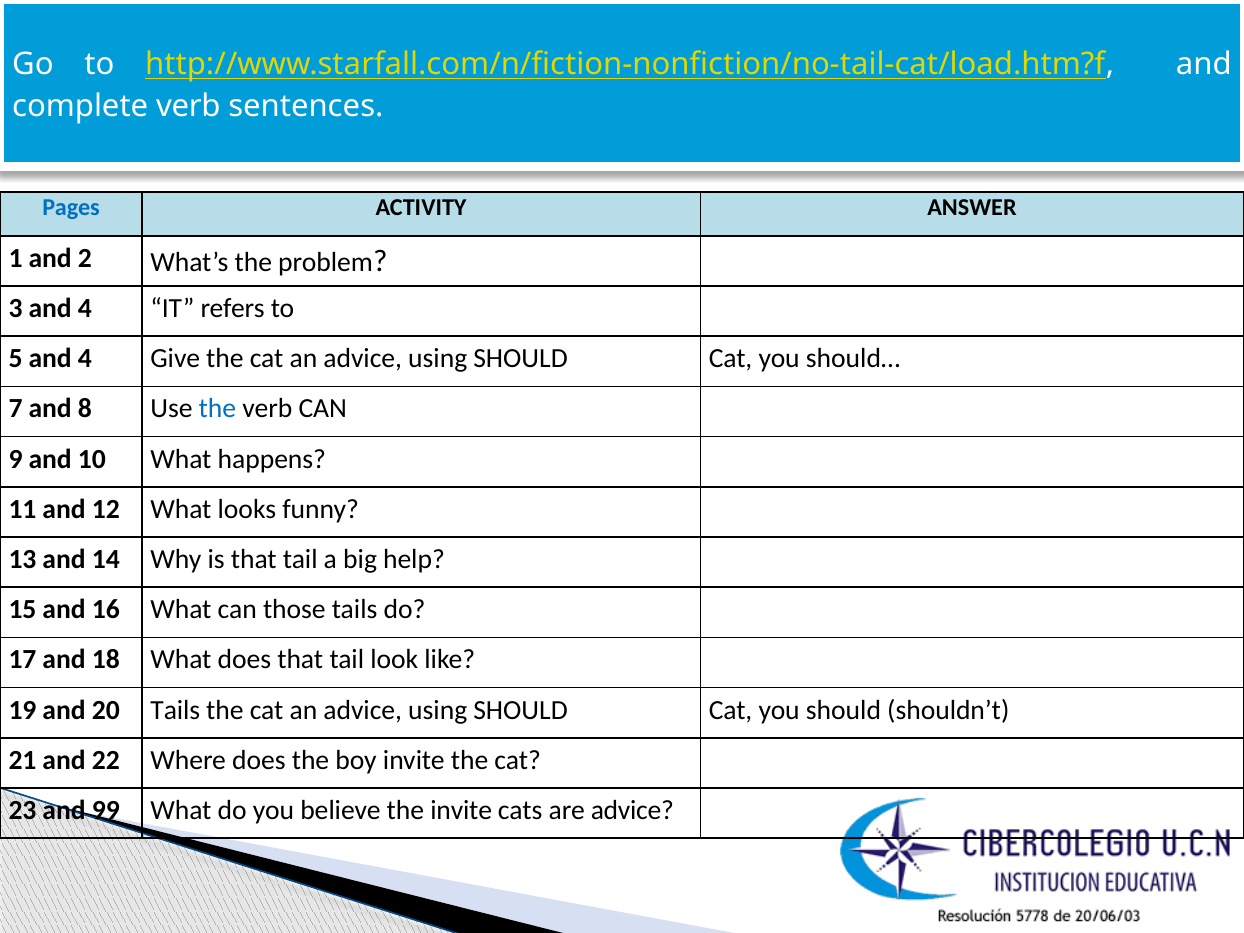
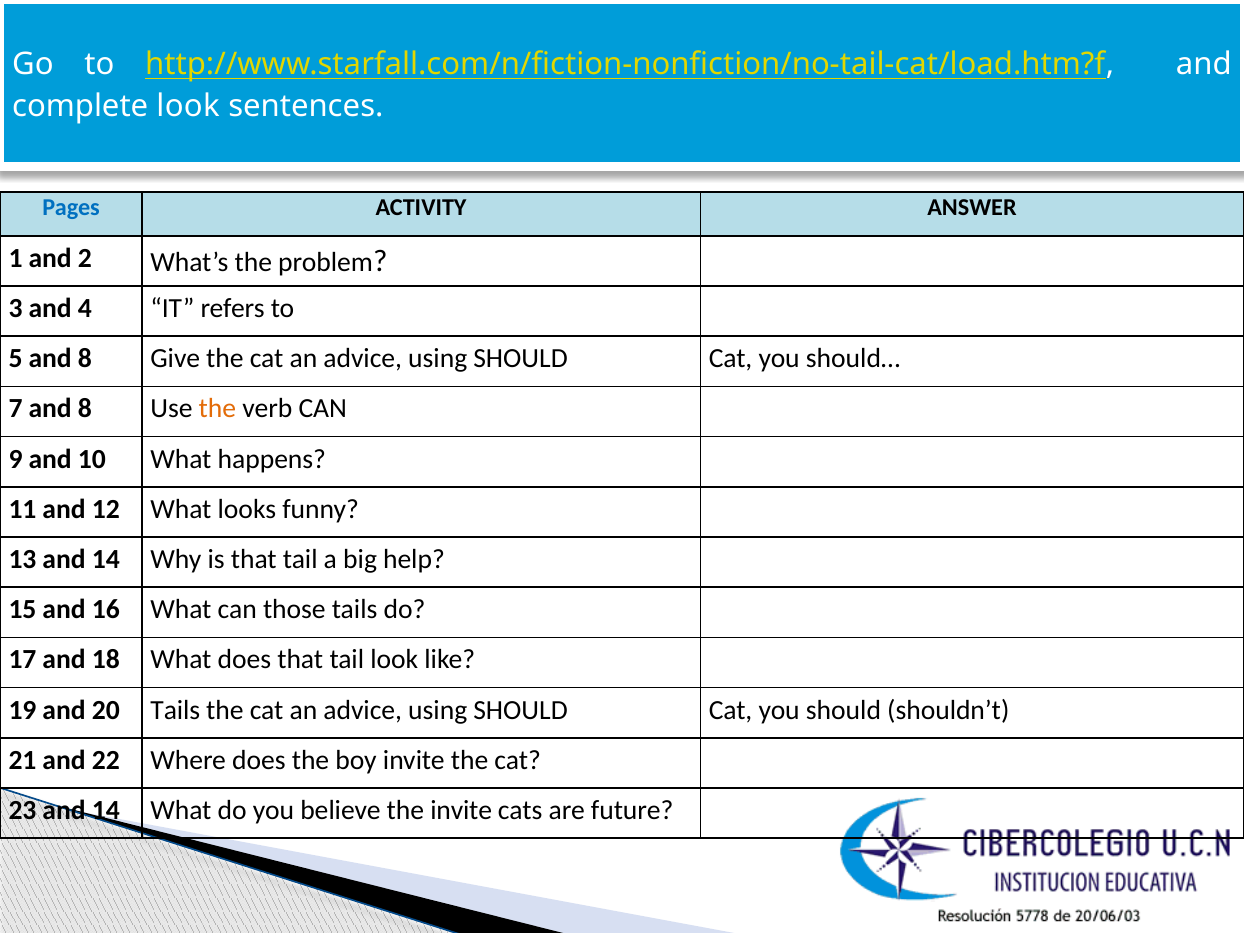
complete verb: verb -> look
5 and 4: 4 -> 8
the at (217, 409) colour: blue -> orange
23 and 99: 99 -> 14
are advice: advice -> future
